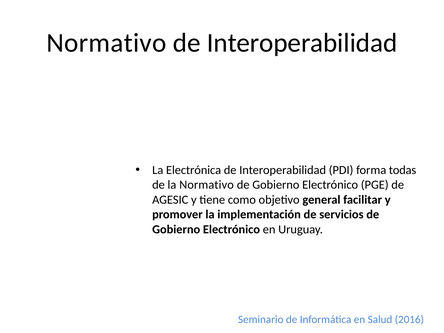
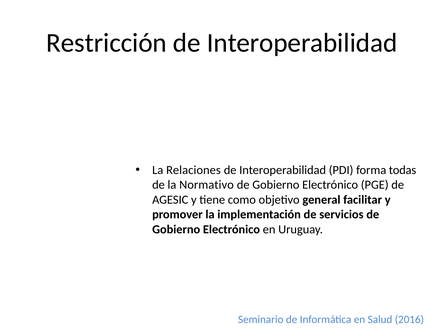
Normativo at (106, 43): Normativo -> Restricción
Electrónica: Electrónica -> Relaciones
